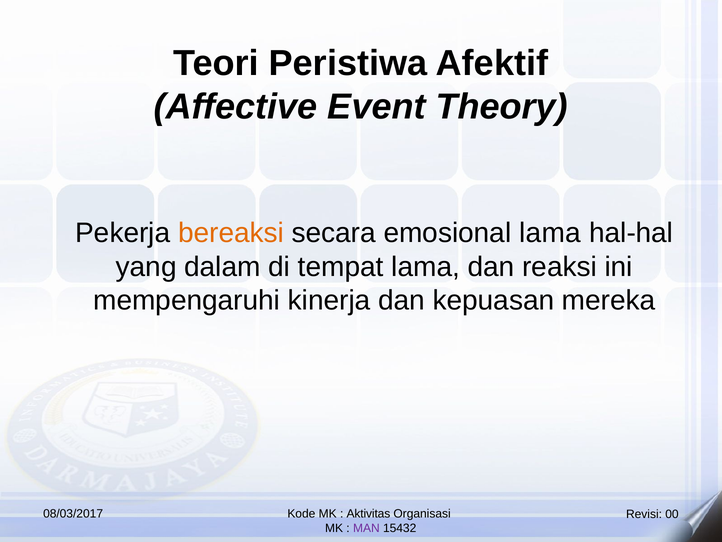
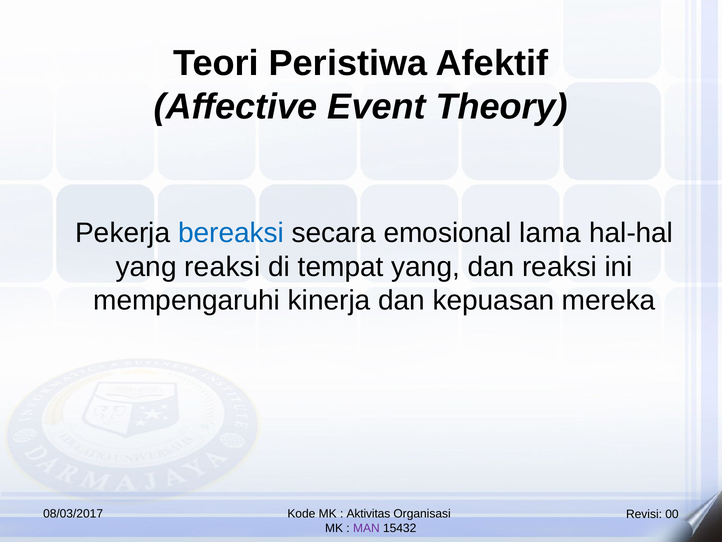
bereaksi colour: orange -> blue
yang dalam: dalam -> reaksi
tempat lama: lama -> yang
